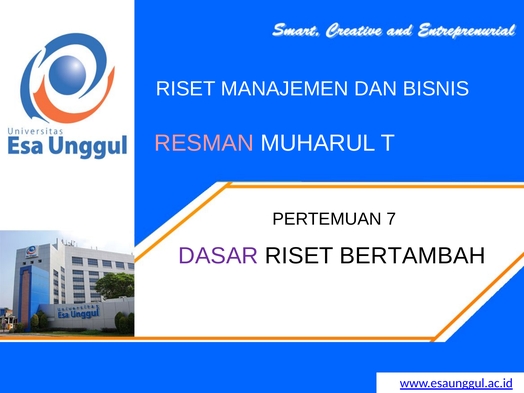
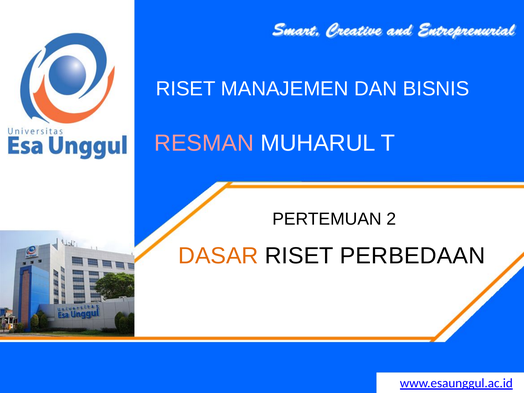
7: 7 -> 2
DASAR colour: purple -> orange
BERTAMBAH: BERTAMBAH -> PERBEDAAN
